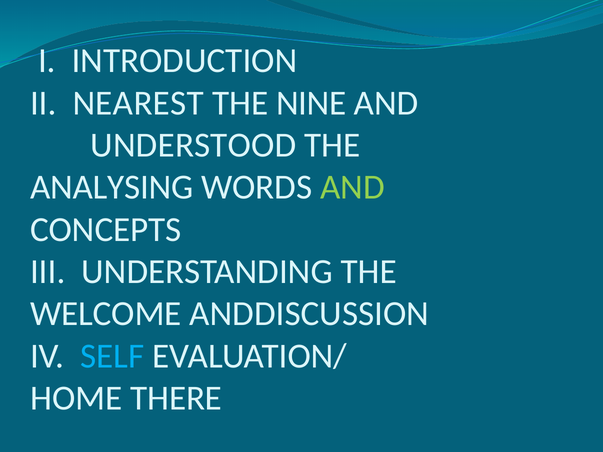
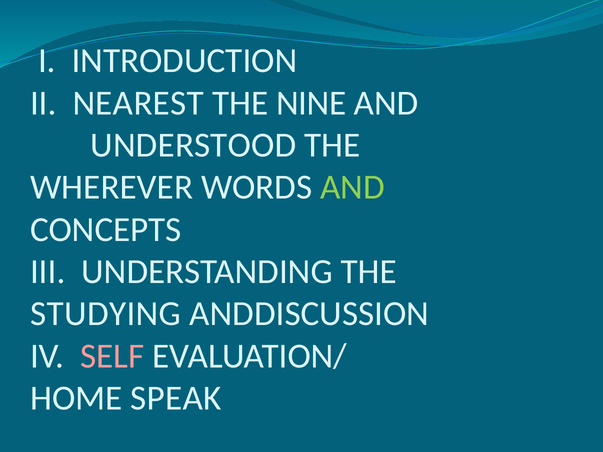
ANALYSING: ANALYSING -> WHEREVER
WELCOME: WELCOME -> STUDYING
SELF colour: light blue -> pink
THERE: THERE -> SPEAK
